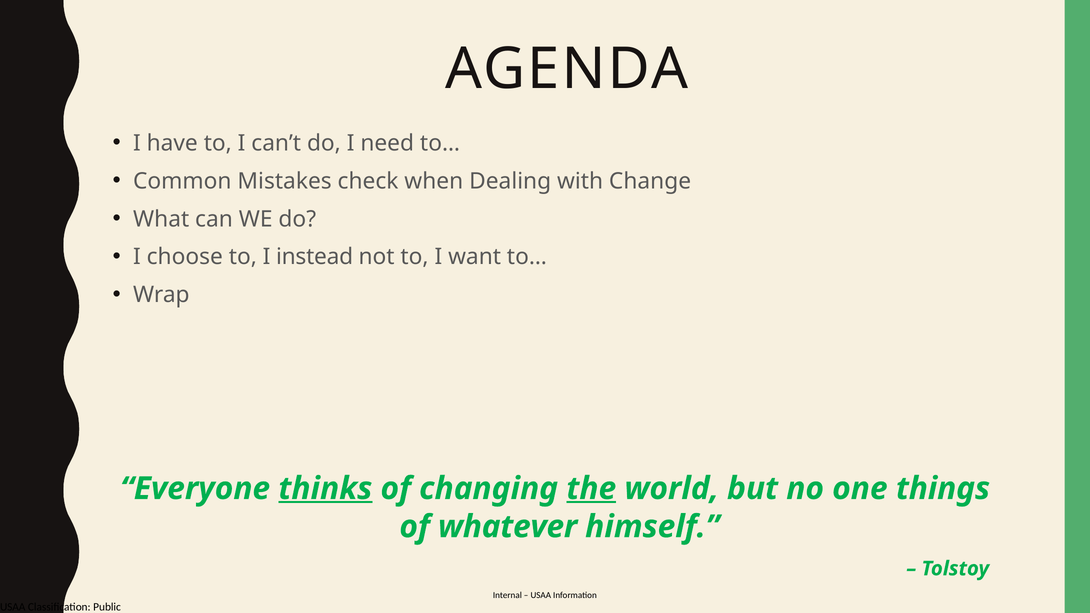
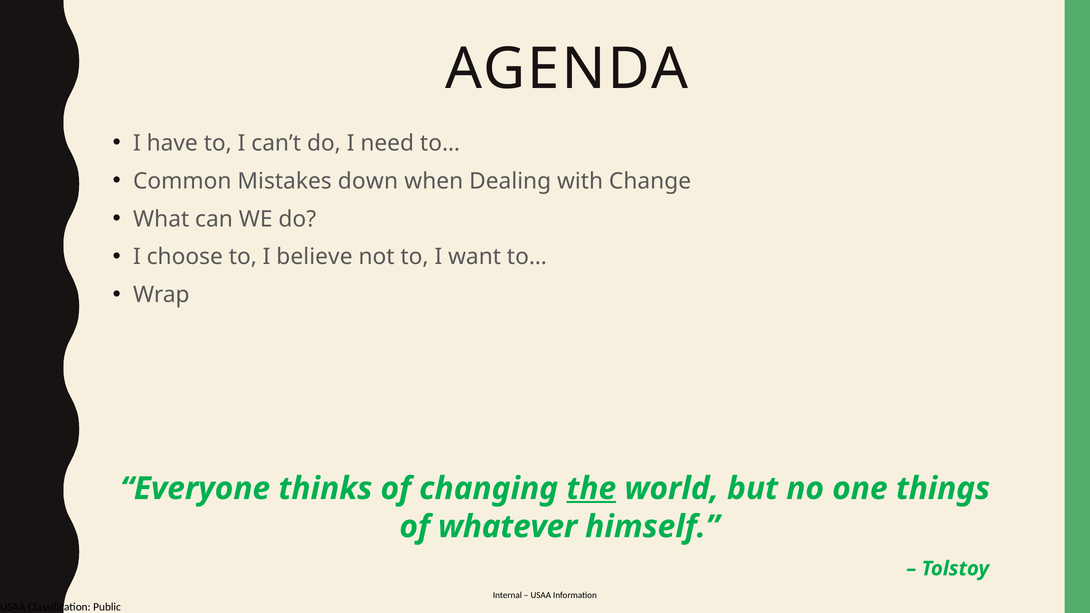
check: check -> down
instead: instead -> believe
thinks underline: present -> none
